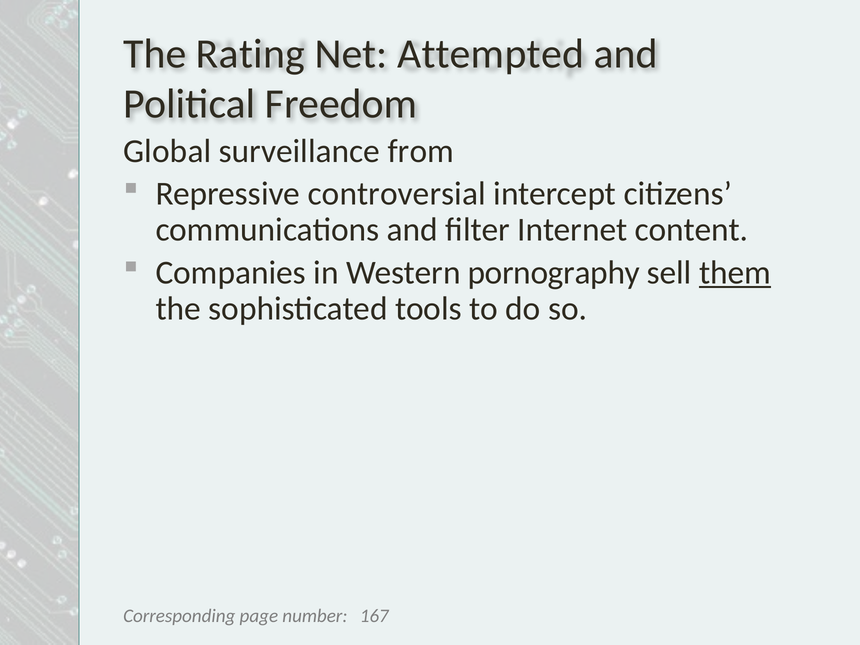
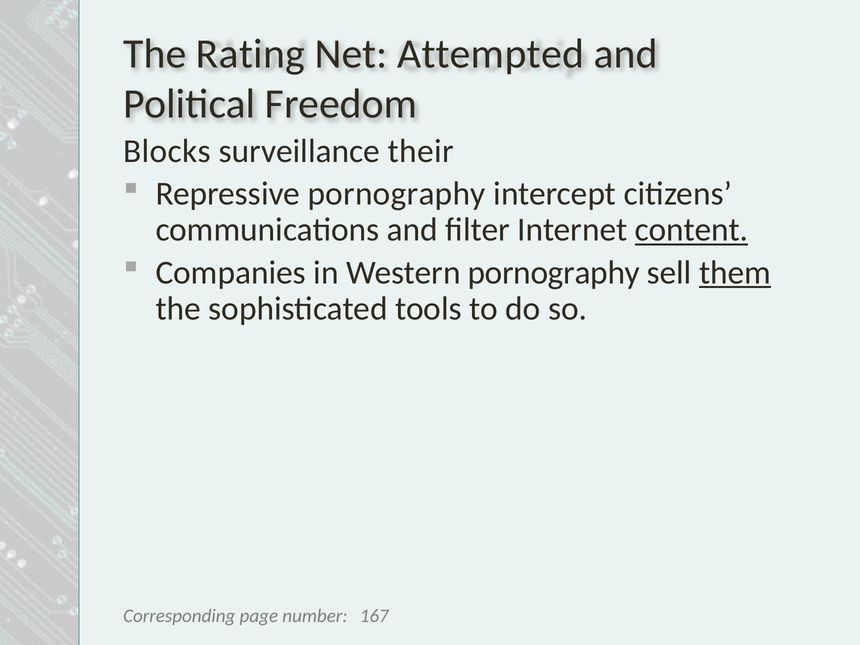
Global: Global -> Blocks
from: from -> their
Repressive controversial: controversial -> pornography
content underline: none -> present
